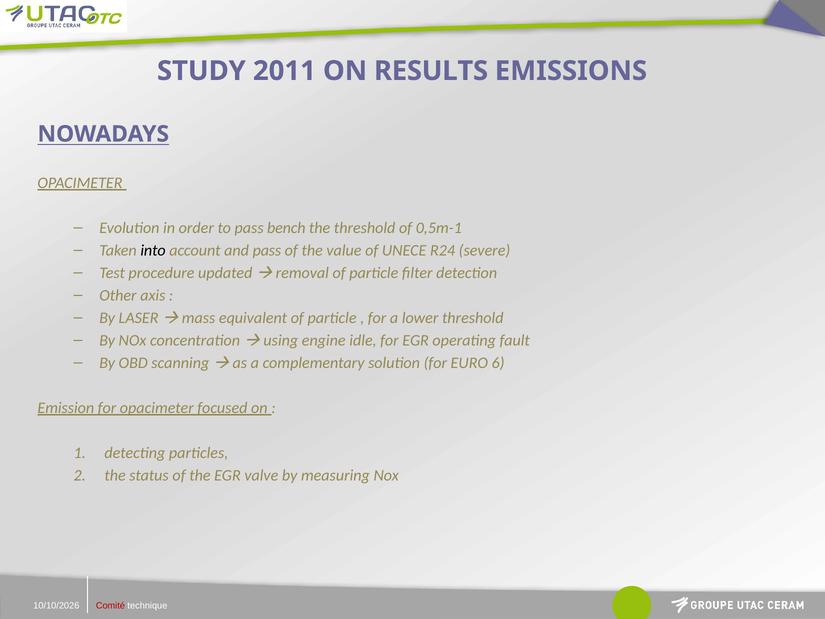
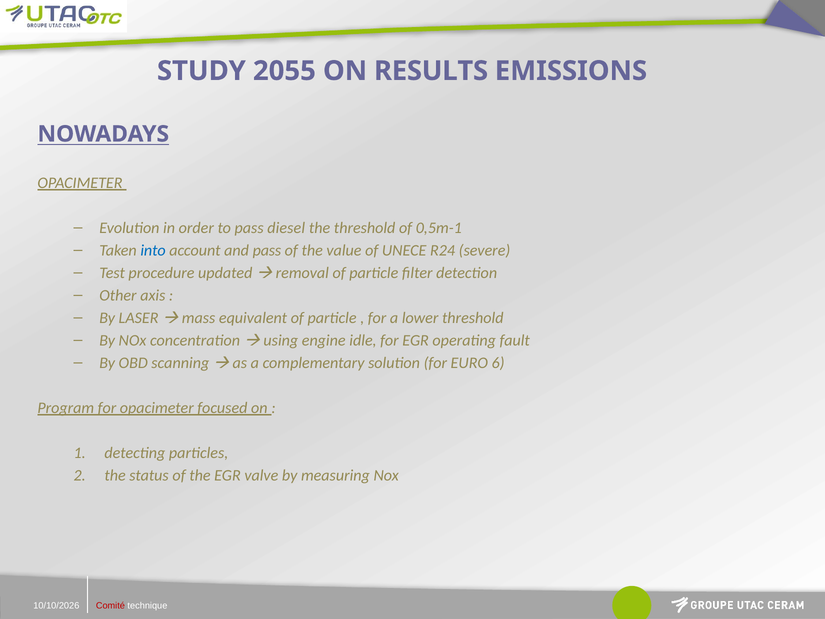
2011: 2011 -> 2055
bench: bench -> diesel
into colour: black -> blue
Emission: Emission -> Program
